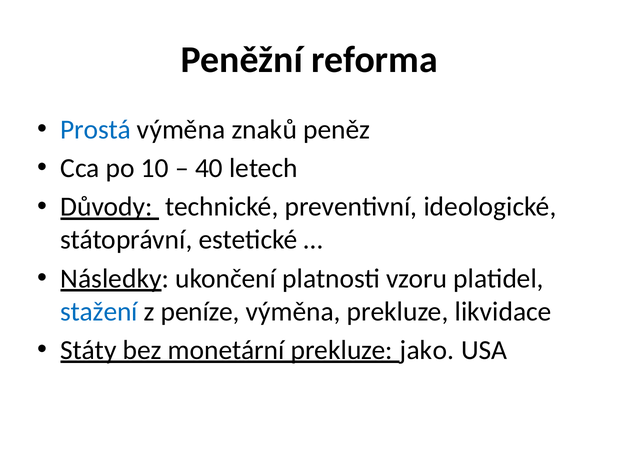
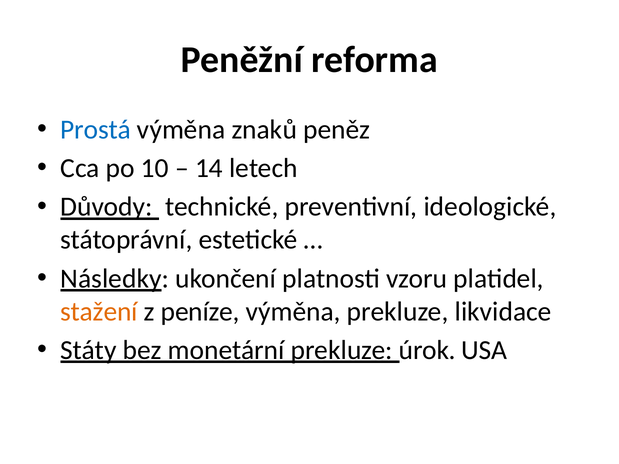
40: 40 -> 14
stažení colour: blue -> orange
jako: jako -> úrok
